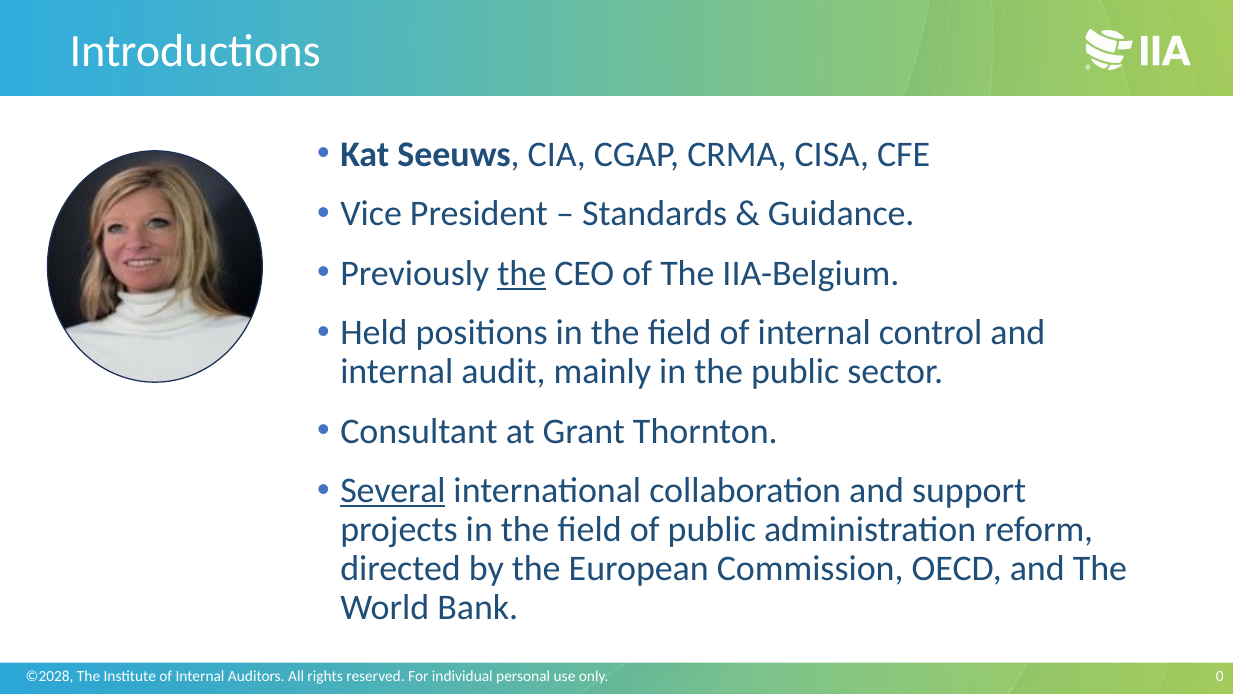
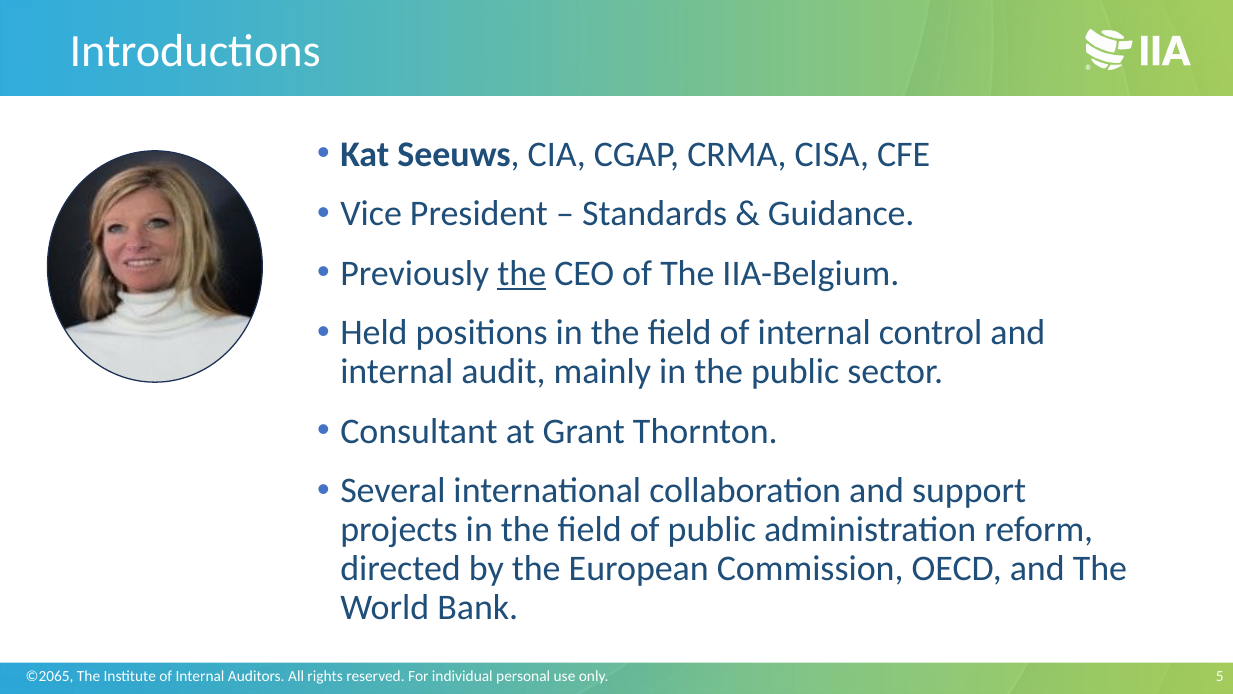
Several underline: present -> none
©2028: ©2028 -> ©2065
0: 0 -> 5
